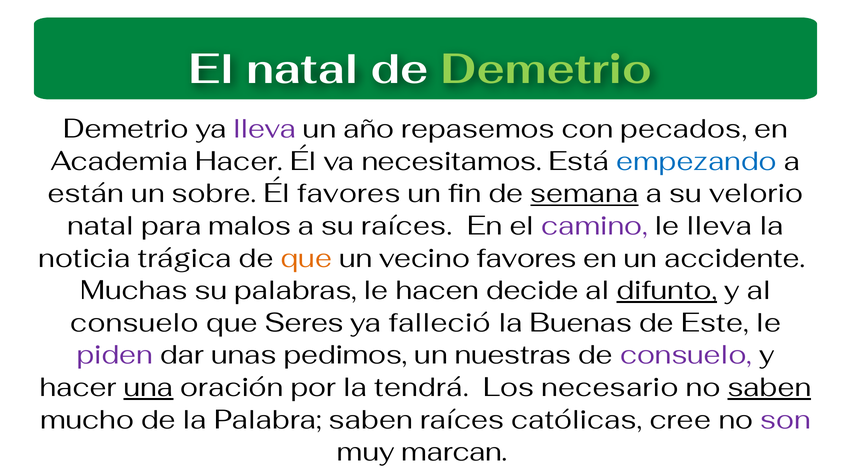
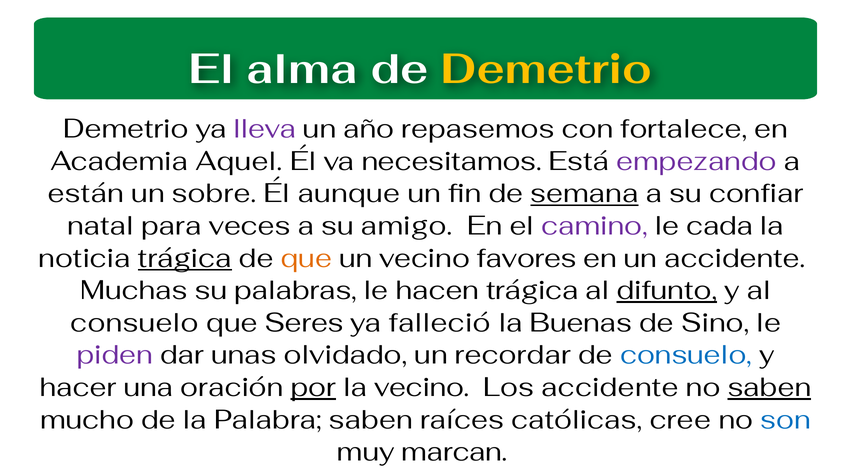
El natal: natal -> alma
Demetrio at (546, 69) colour: light green -> yellow
pecados: pecados -> fortalece
Academia Hacer: Hacer -> Aquel
empezando colour: blue -> purple
Él favores: favores -> aunque
velorio: velorio -> confiar
malos: malos -> veces
su raíces: raíces -> amigo
le lleva: lleva -> cada
trágica at (185, 258) underline: none -> present
hacen decide: decide -> trágica
Este: Este -> Sino
pedimos: pedimos -> olvidado
nuestras: nuestras -> recordar
consuelo at (686, 355) colour: purple -> blue
una underline: present -> none
por underline: none -> present
la tendrá: tendrá -> vecino
Los necesario: necesario -> accidente
son colour: purple -> blue
